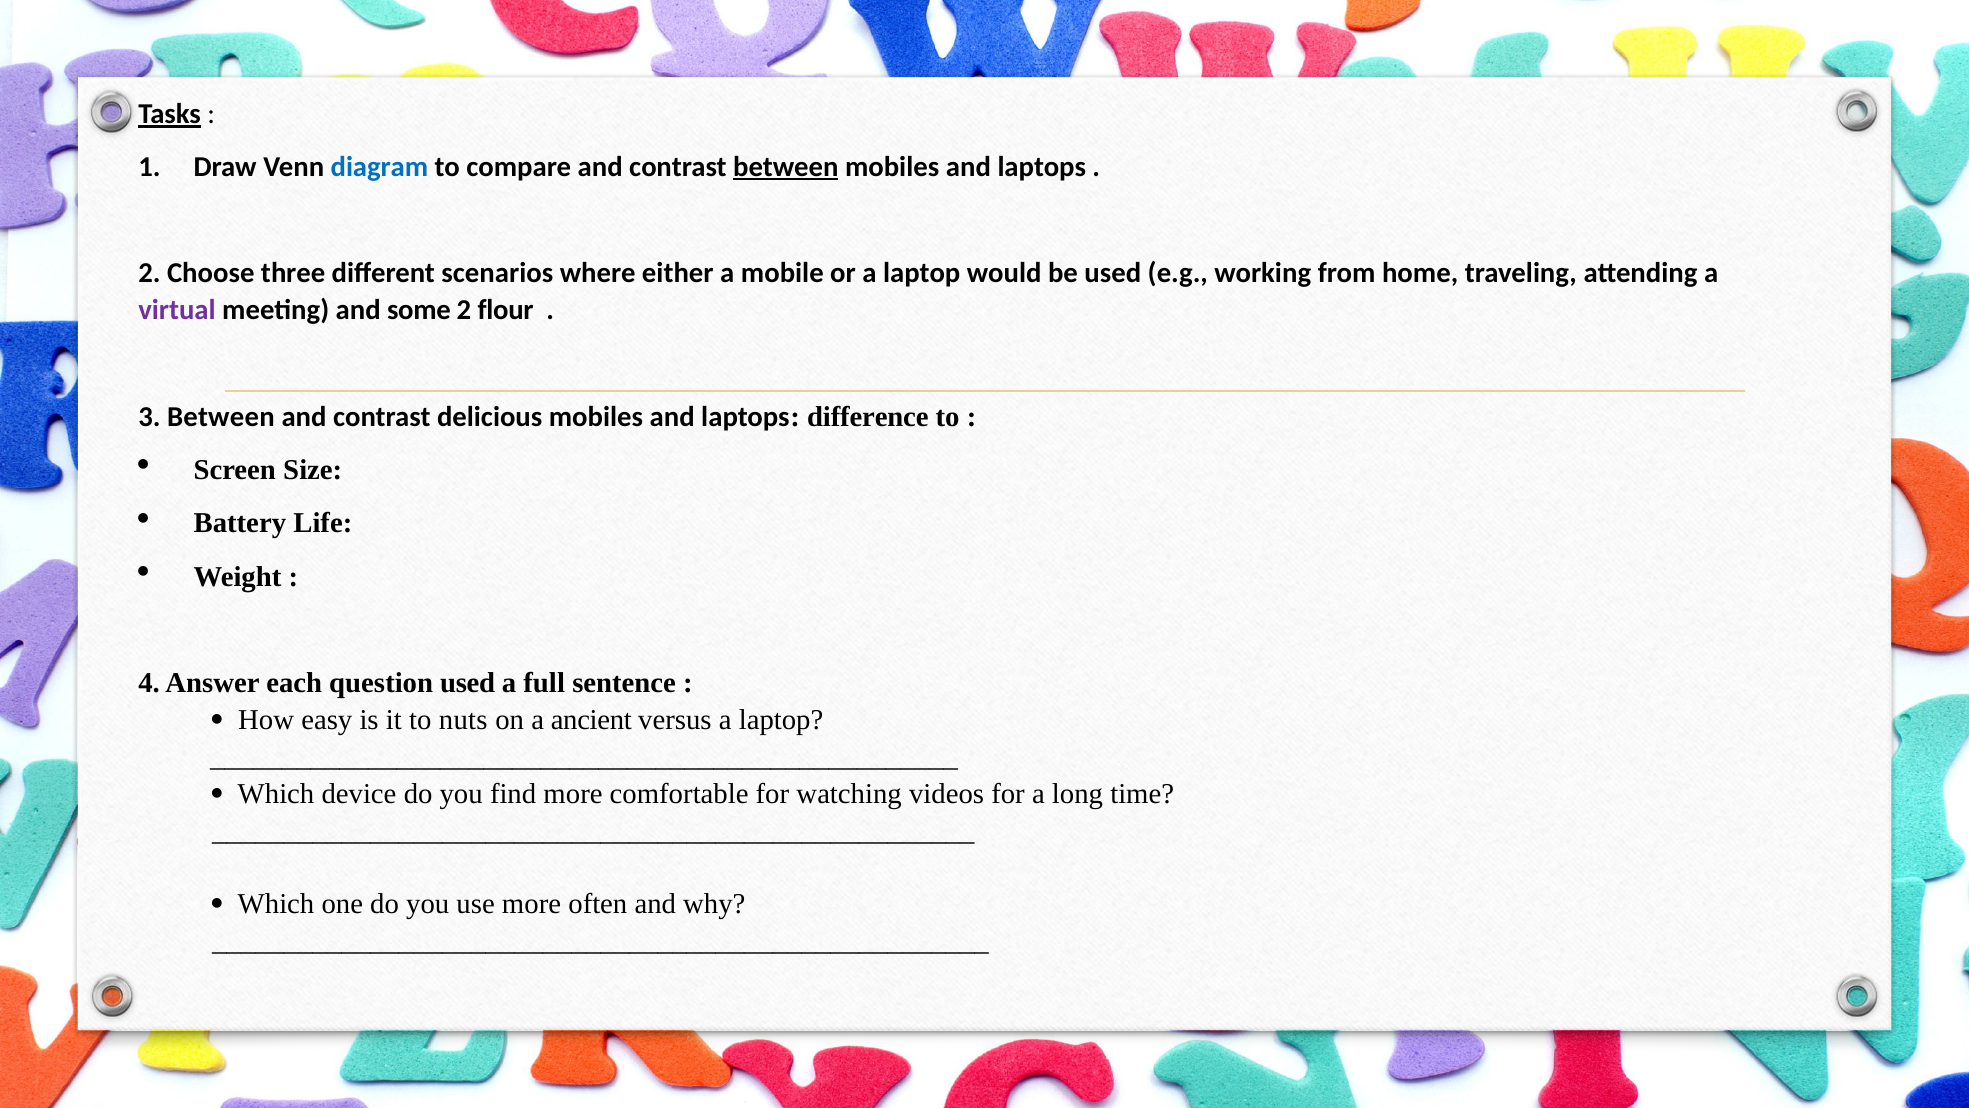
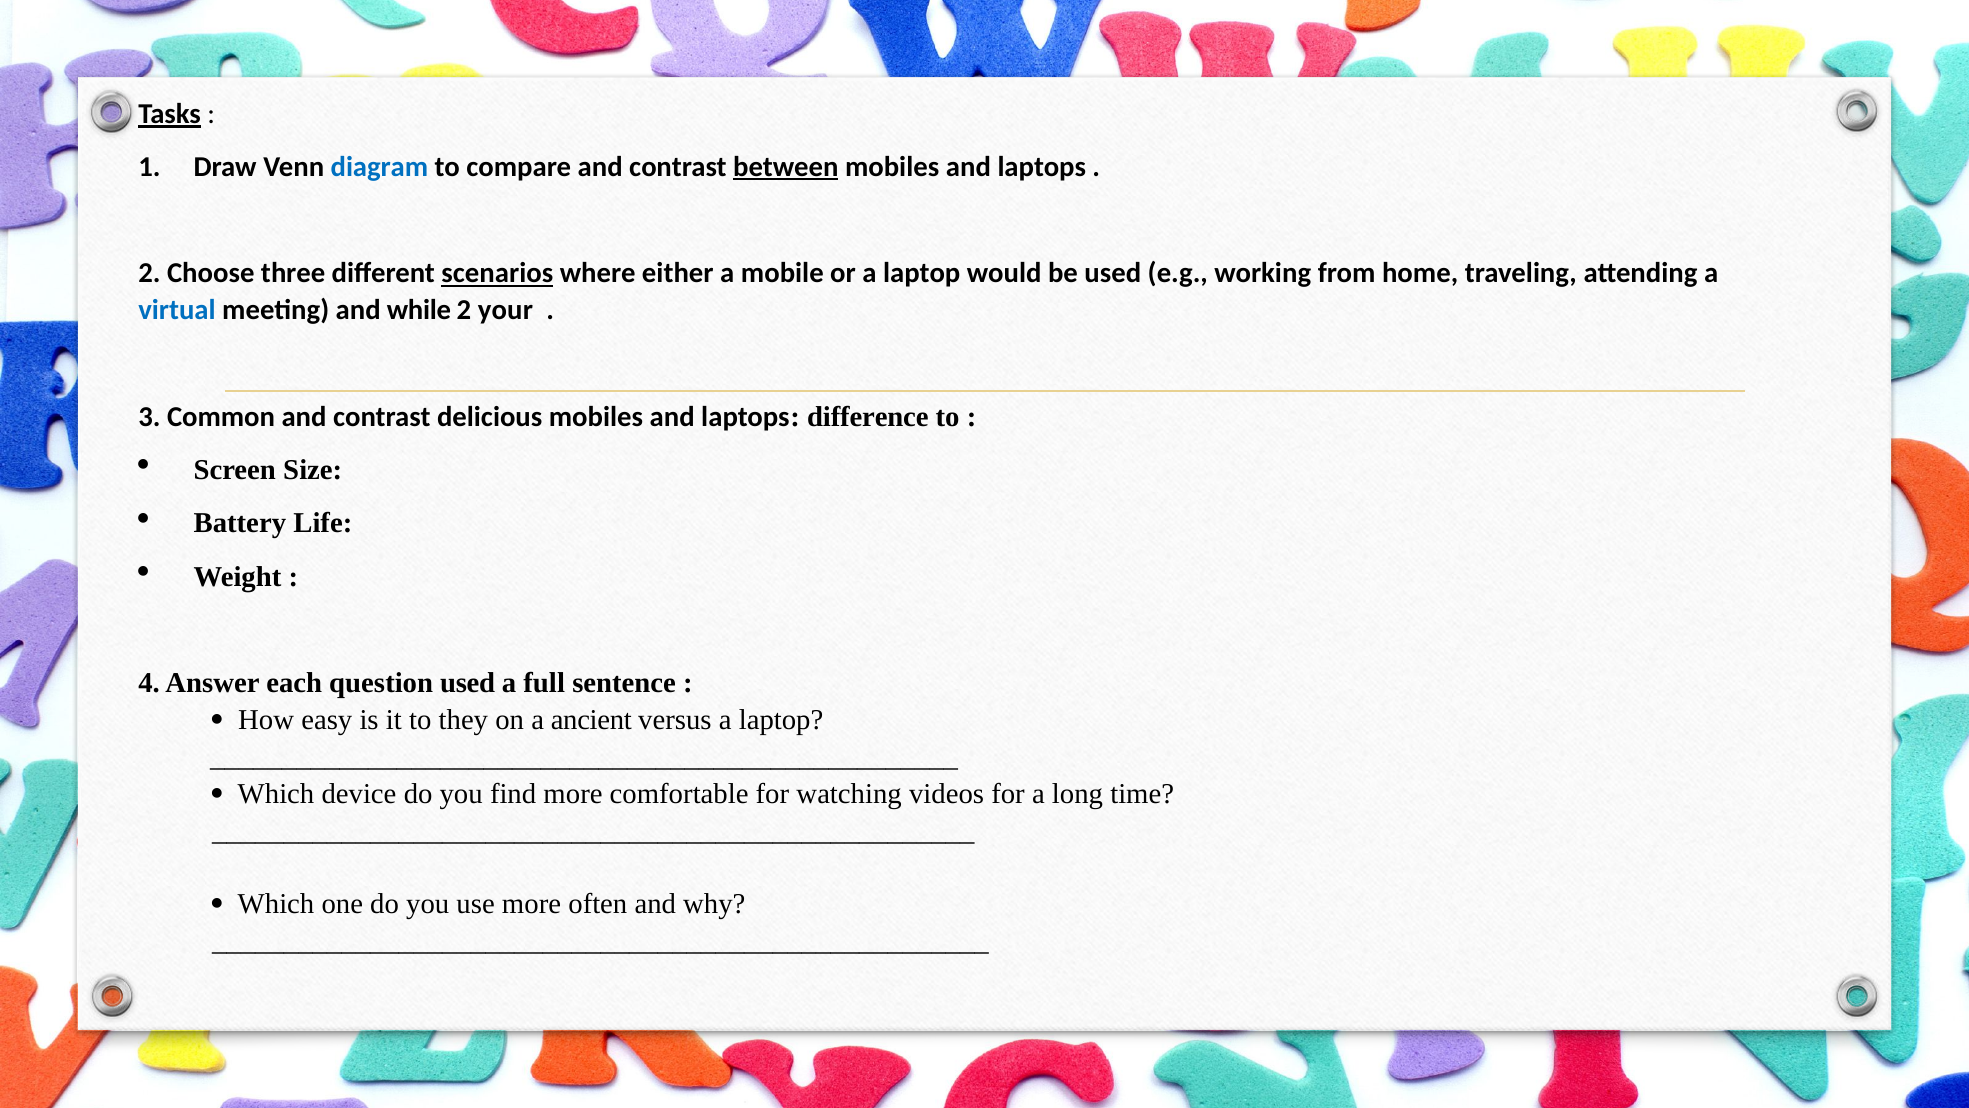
scenarios underline: none -> present
virtual colour: purple -> blue
some: some -> while
flour: flour -> your
3 Between: Between -> Common
nuts: nuts -> they
